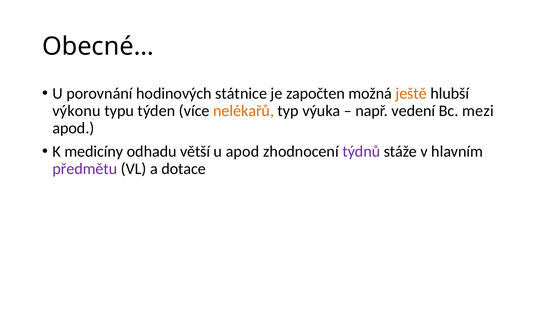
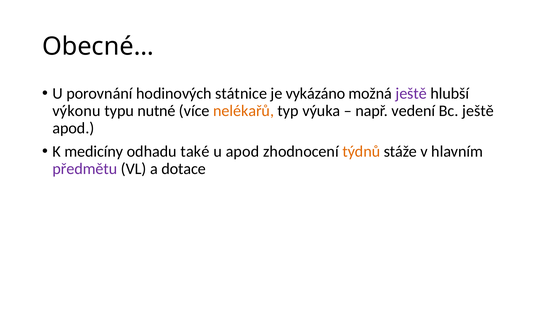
započten: započten -> vykázáno
ještě at (411, 93) colour: orange -> purple
týden: týden -> nutné
Bc mezi: mezi -> ještě
větší: větší -> také
týdnů colour: purple -> orange
